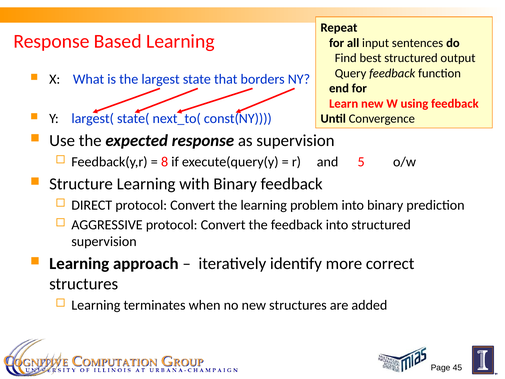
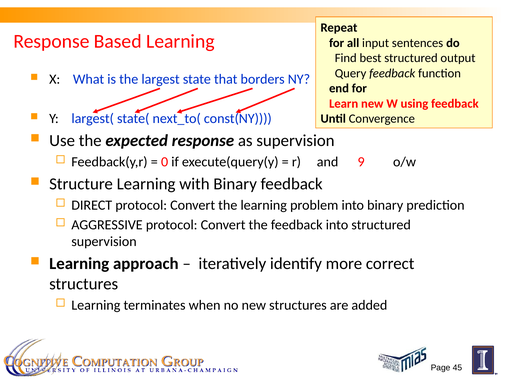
8: 8 -> 0
5: 5 -> 9
